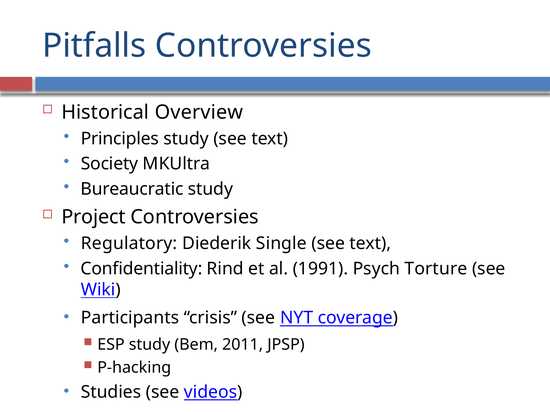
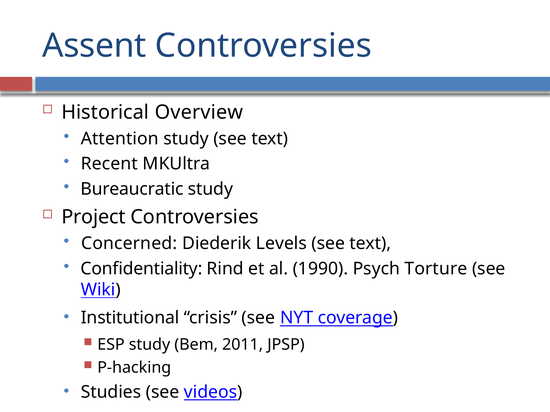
Pitfalls: Pitfalls -> Assent
Principles: Principles -> Attention
Society: Society -> Recent
Regulatory: Regulatory -> Concerned
Single: Single -> Levels
1991: 1991 -> 1990
Participants: Participants -> Institutional
